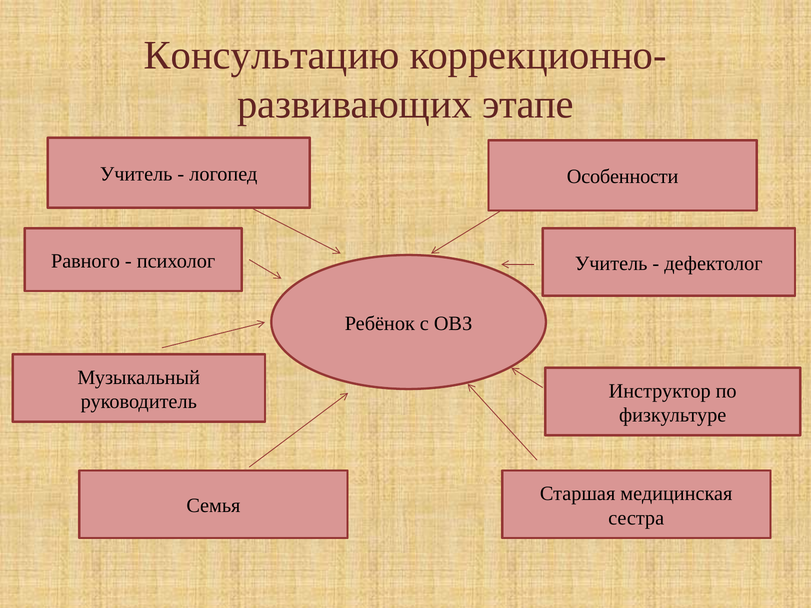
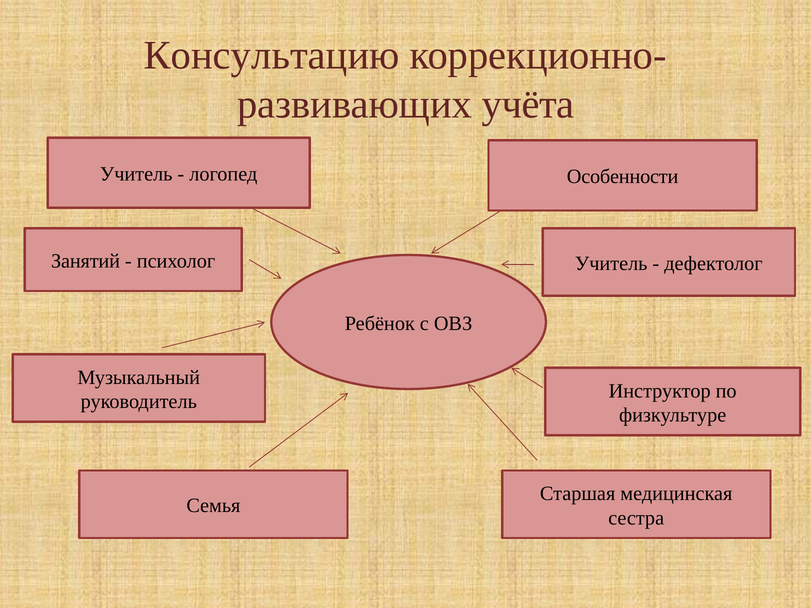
этапе: этапе -> учёта
Равного: Равного -> Занятий
